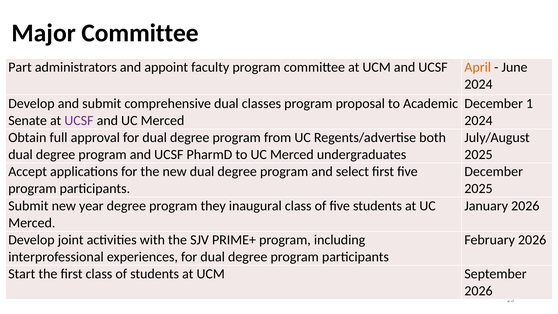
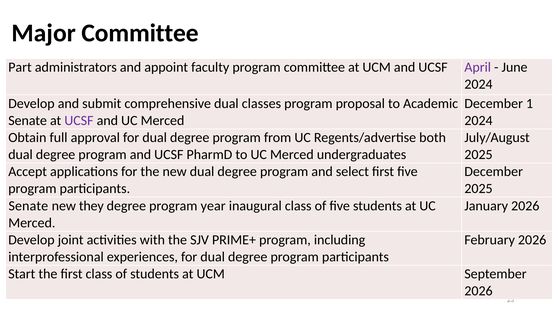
April colour: orange -> purple
Submit at (28, 206): Submit -> Senate
year: year -> they
they: they -> year
